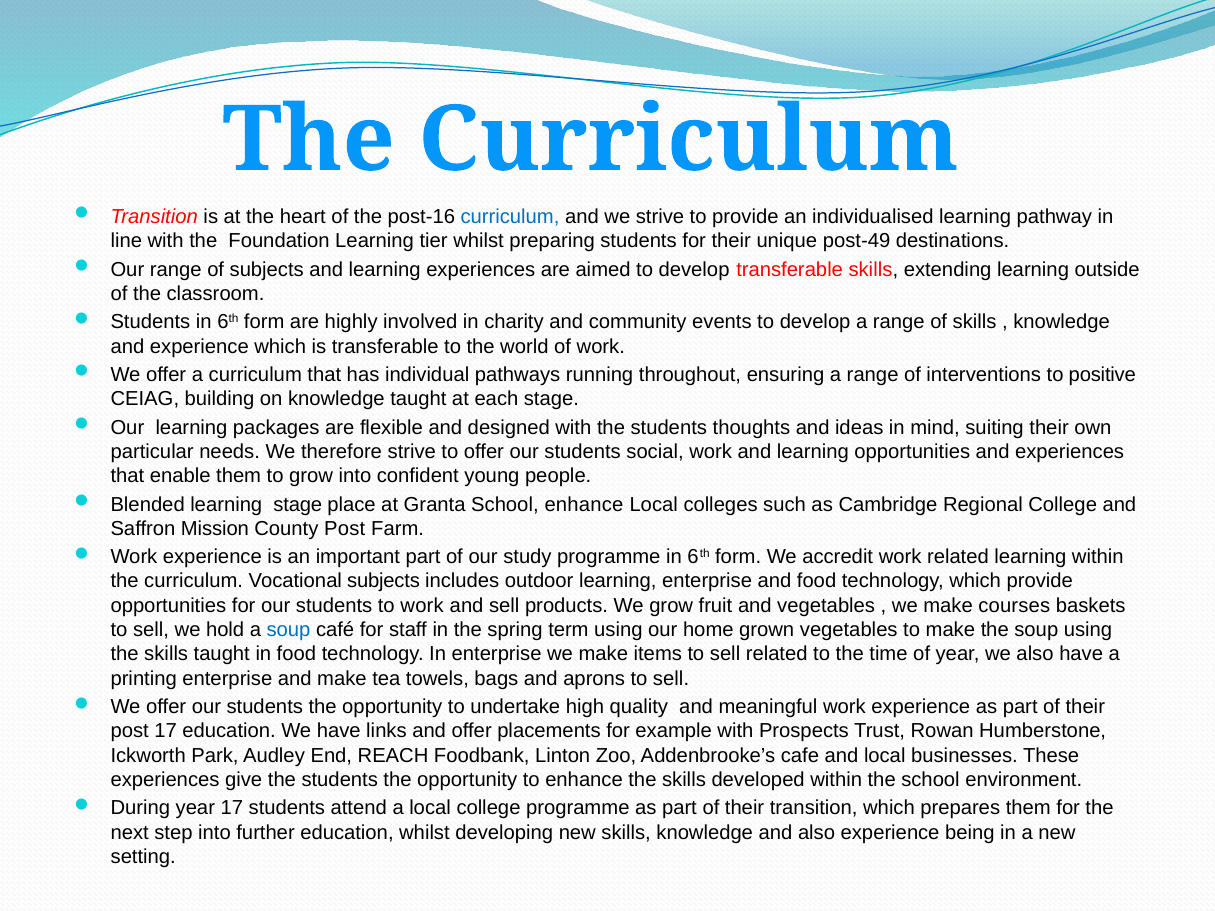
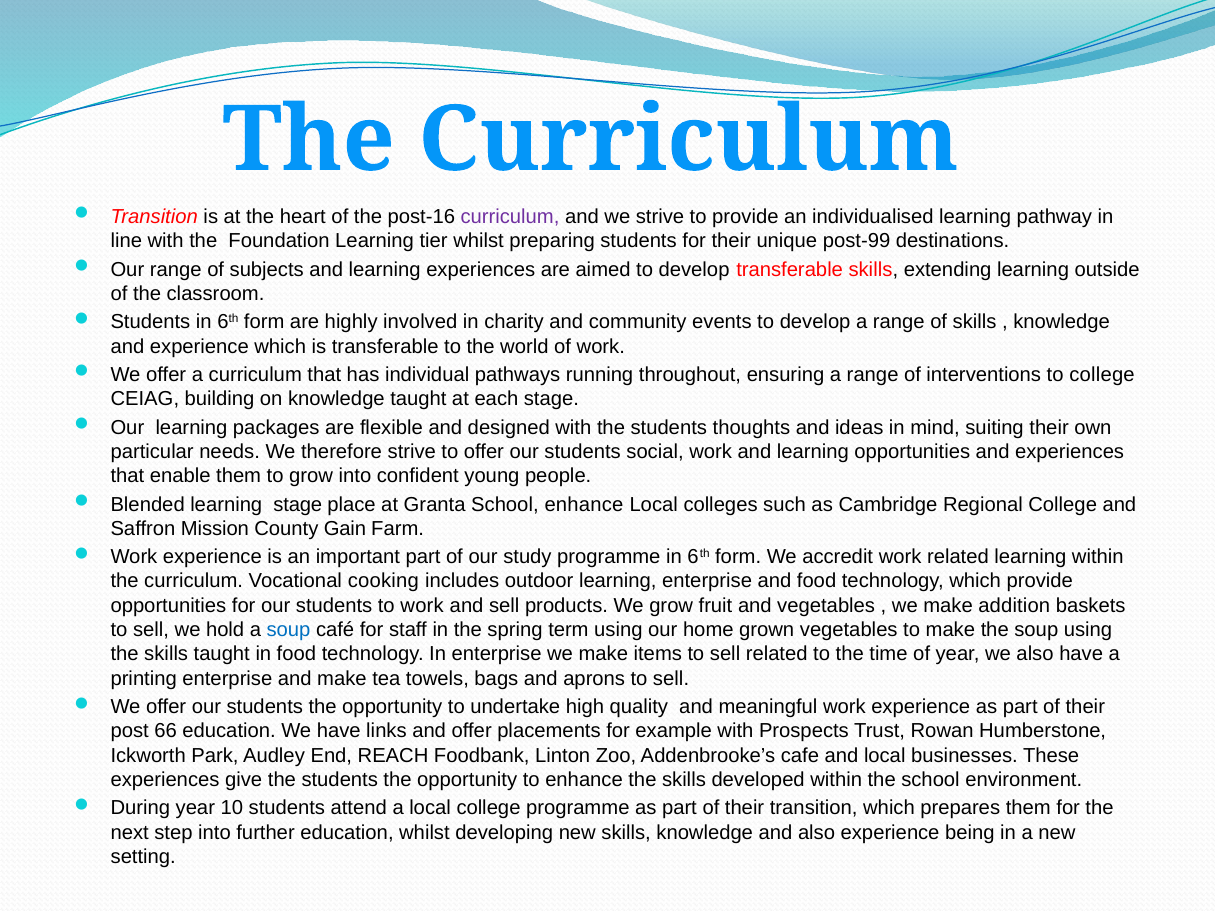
curriculum at (510, 217) colour: blue -> purple
post-49: post-49 -> post-99
to positive: positive -> college
County Post: Post -> Gain
Vocational subjects: subjects -> cooking
courses: courses -> addition
post 17: 17 -> 66
year 17: 17 -> 10
